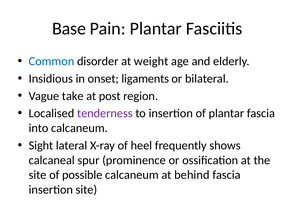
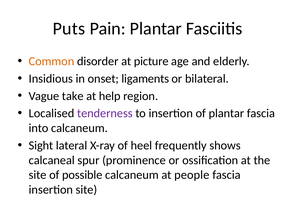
Base: Base -> Puts
Common colour: blue -> orange
weight: weight -> picture
post: post -> help
behind: behind -> people
